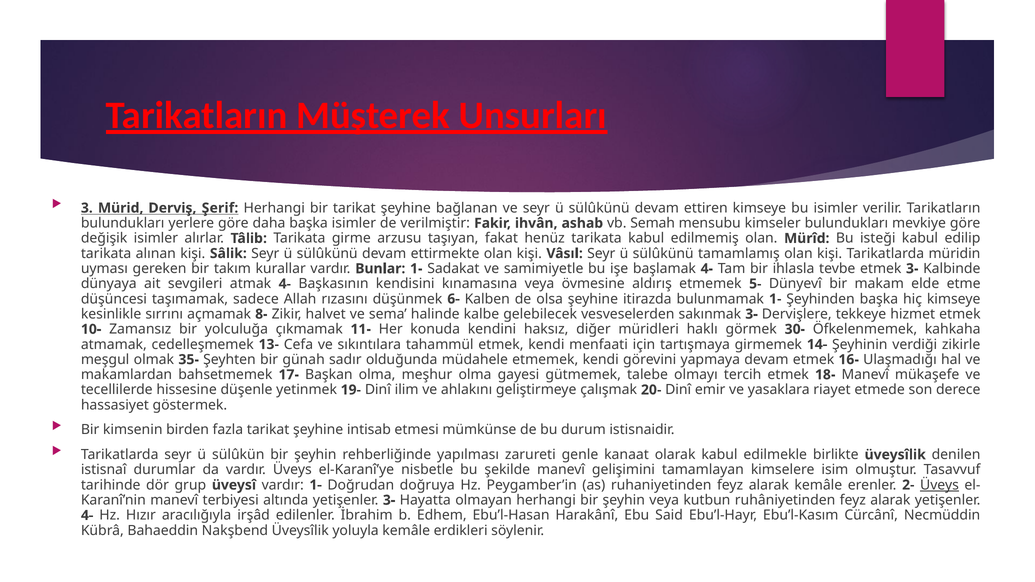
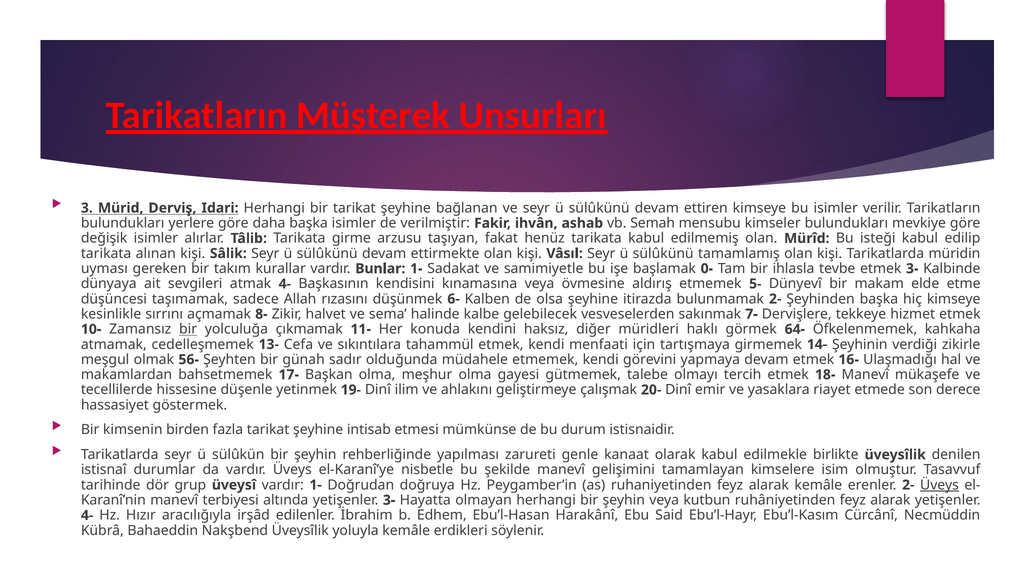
Şerif: Şerif -> Idari
başlamak 4-: 4- -> 0-
bulunmamak 1-: 1- -> 2-
sakınmak 3-: 3- -> 7-
bir at (188, 329) underline: none -> present
30-: 30- -> 64-
35-: 35- -> 56-
